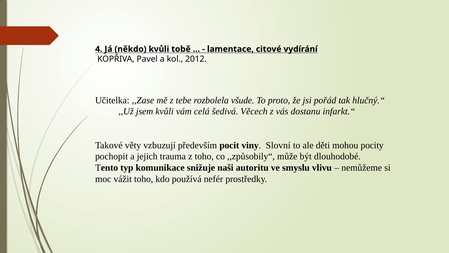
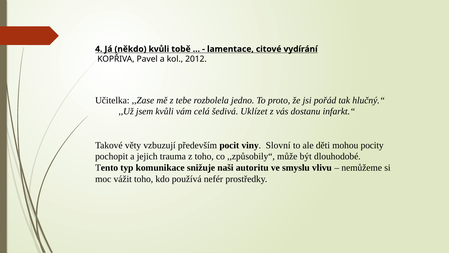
všude: všude -> jedno
Věcech: Věcech -> Uklízet
